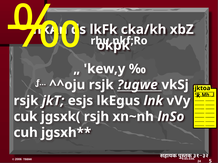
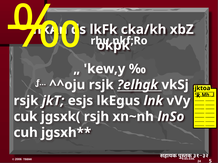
?ugwe: ?ugwe -> ?elhgk
